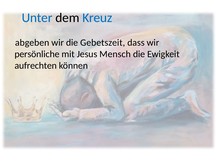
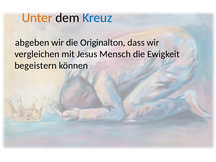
Unter colour: blue -> orange
Gebetszeit: Gebetszeit -> Originalton
persönliche: persönliche -> vergleichen
aufrechten: aufrechten -> begeistern
